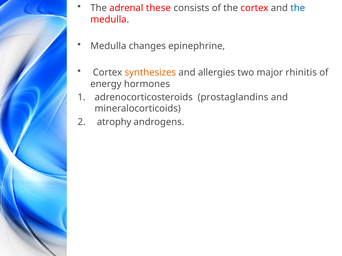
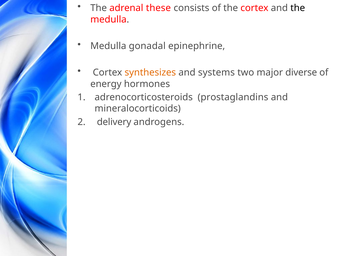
the at (298, 8) colour: blue -> black
changes: changes -> gonadal
allergies: allergies -> systems
rhinitis: rhinitis -> diverse
atrophy: atrophy -> delivery
